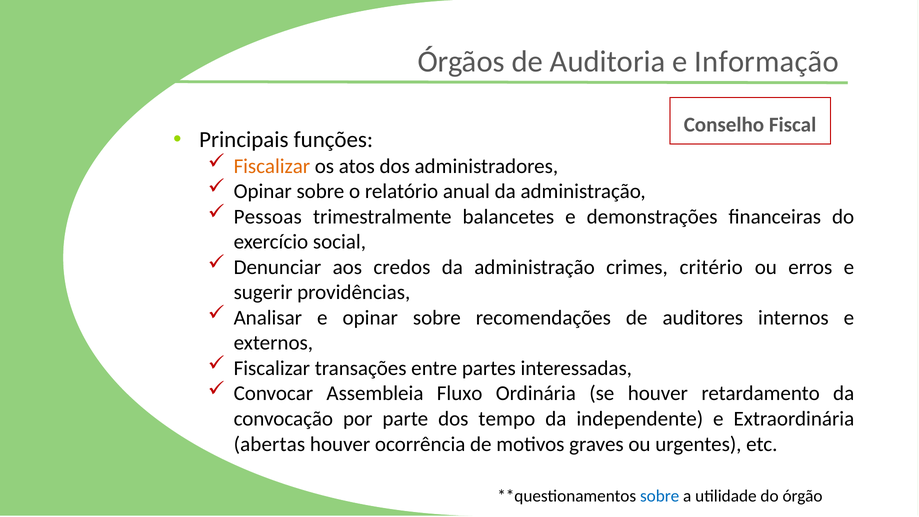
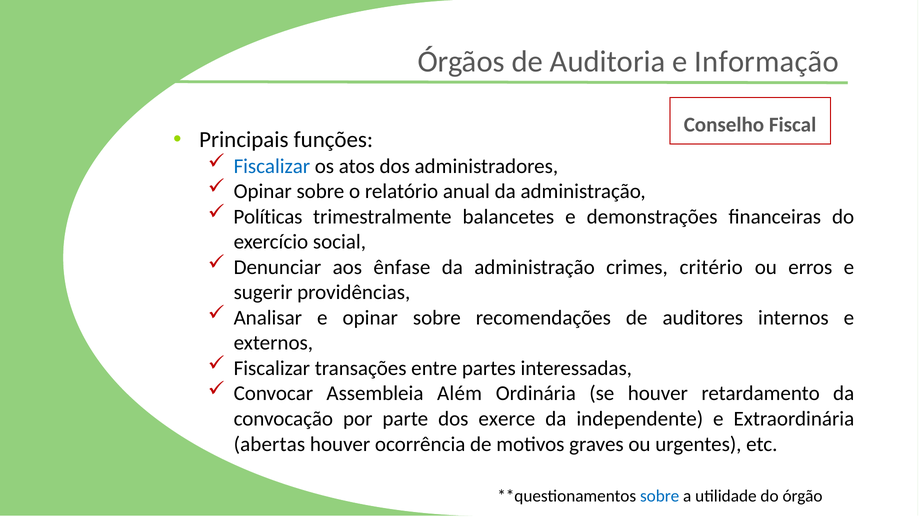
Fiscalizar at (272, 166) colour: orange -> blue
Pessoas: Pessoas -> Políticas
credos: credos -> ênfase
Fluxo: Fluxo -> Além
tempo: tempo -> exerce
